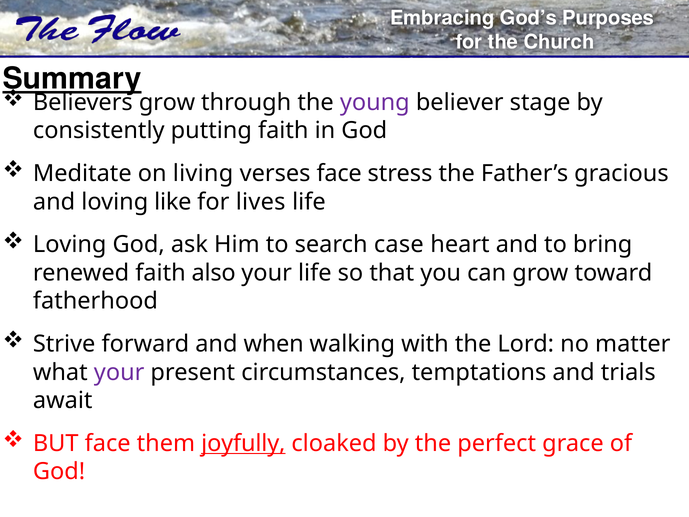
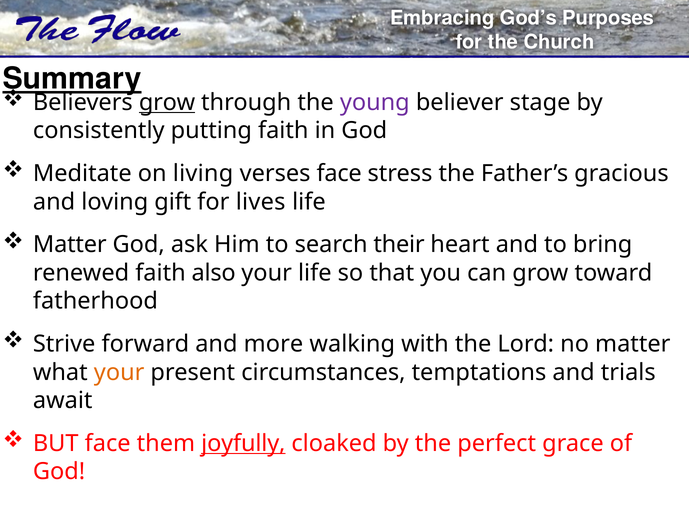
grow at (167, 102) underline: none -> present
like: like -> gift
Loving at (70, 244): Loving -> Matter
case: case -> their
when: when -> more
your at (119, 372) colour: purple -> orange
